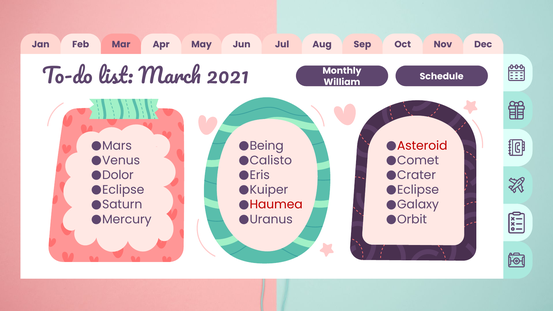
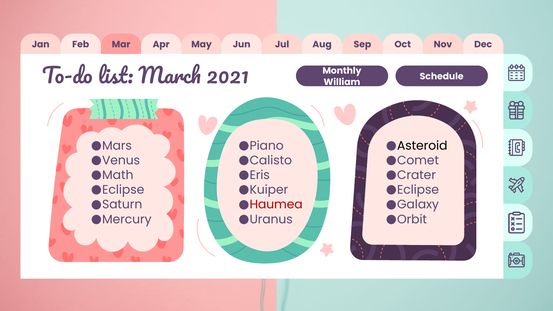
Being: Being -> Piano
Asteroid colour: red -> black
Dolor: Dolor -> Math
